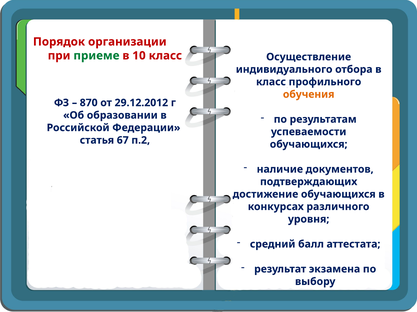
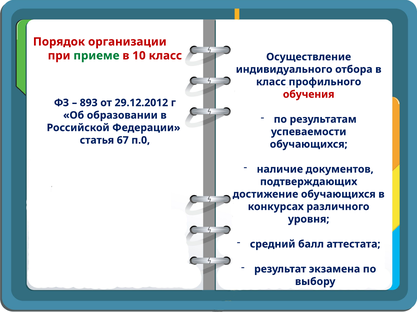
обучения colour: orange -> red
870: 870 -> 893
п.2: п.2 -> п.0
